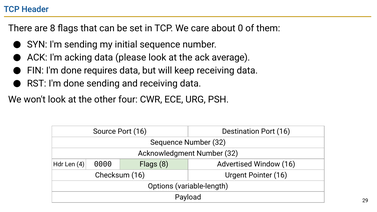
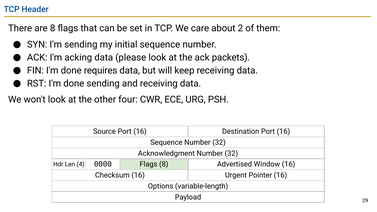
0: 0 -> 2
average: average -> packets
